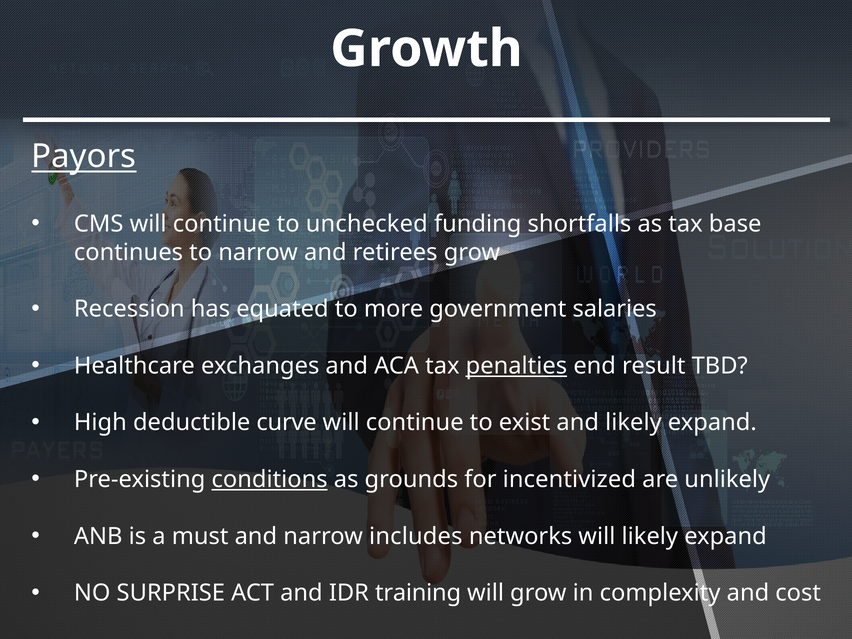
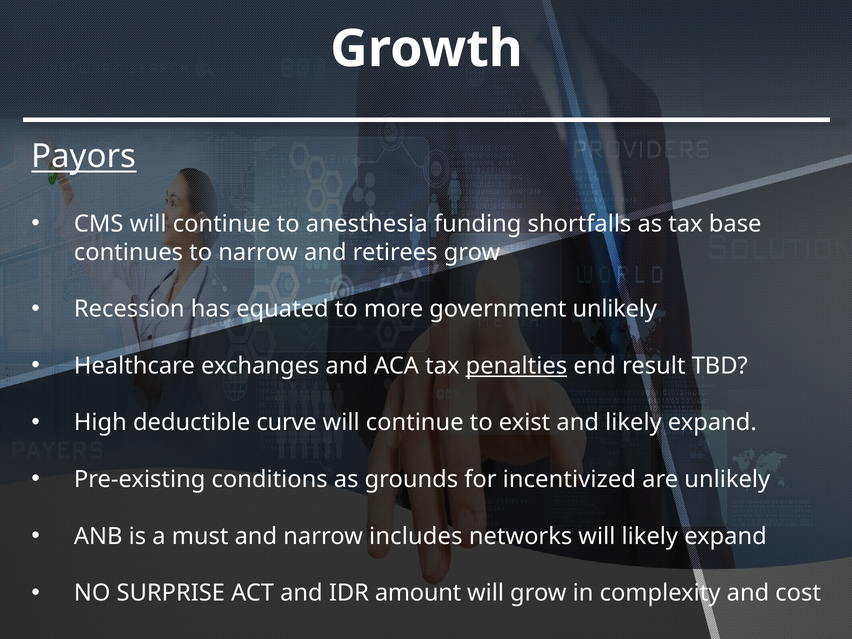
unchecked: unchecked -> anesthesia
government salaries: salaries -> unlikely
conditions underline: present -> none
training: training -> amount
